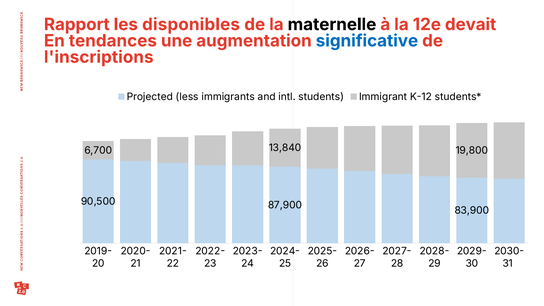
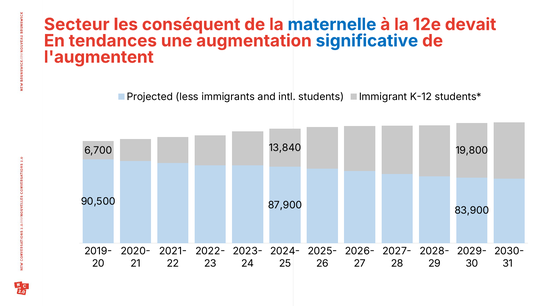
Rapport: Rapport -> Secteur
disponibles: disponibles -> conséquent
maternelle colour: black -> blue
l'inscriptions: l'inscriptions -> l'augmentent
